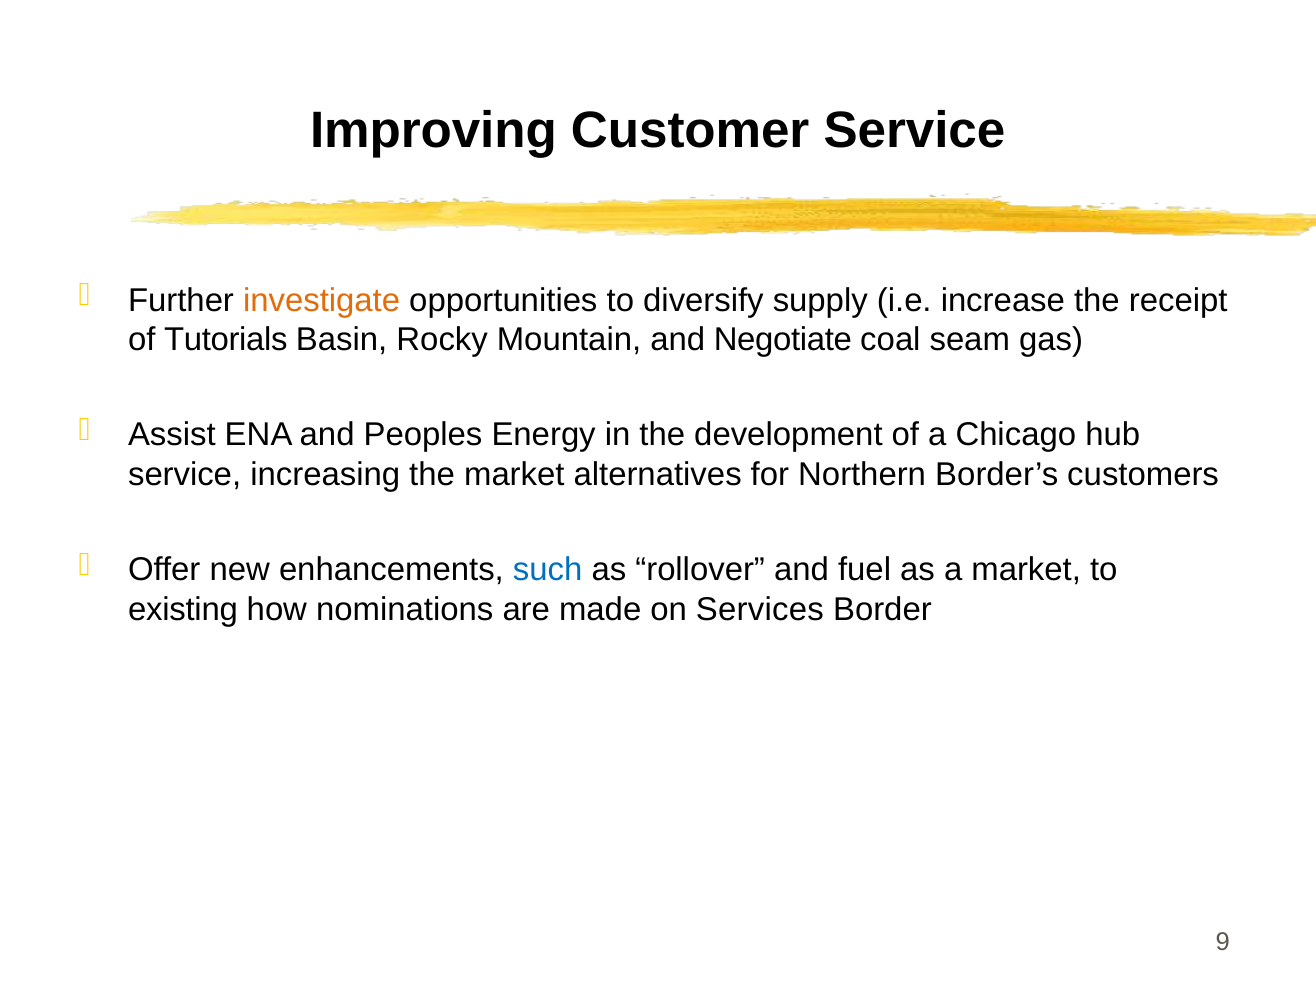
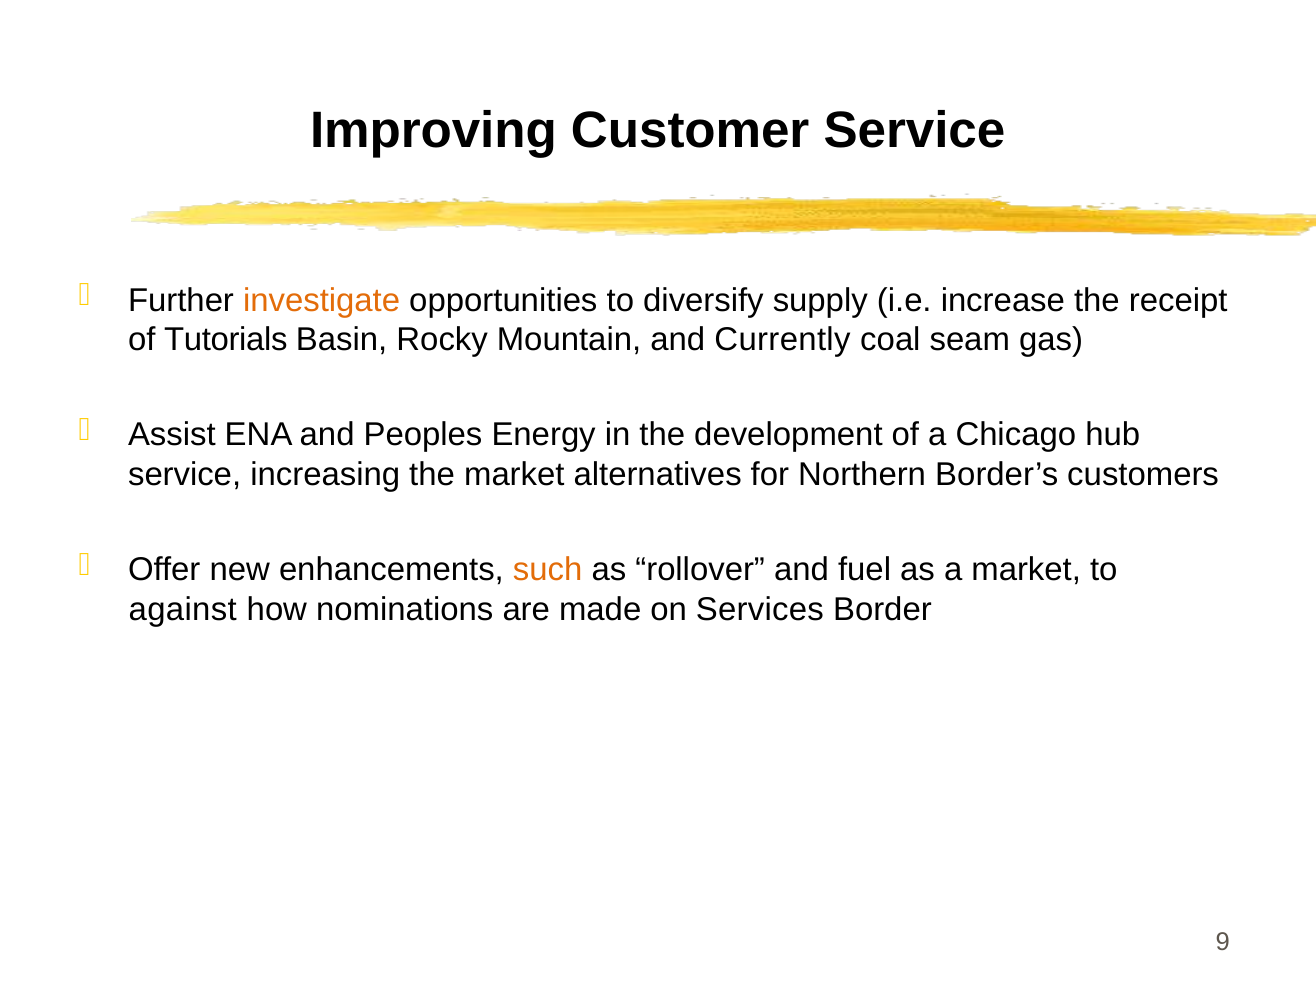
Negotiate: Negotiate -> Currently
such colour: blue -> orange
existing: existing -> against
